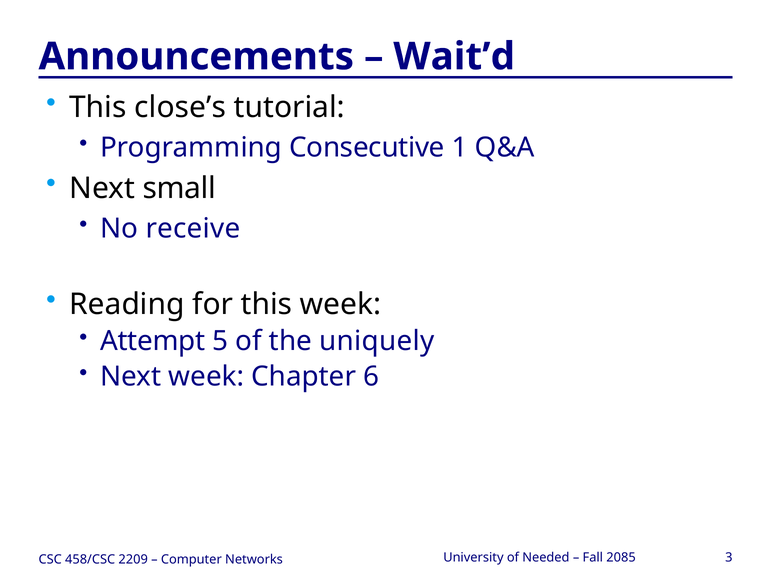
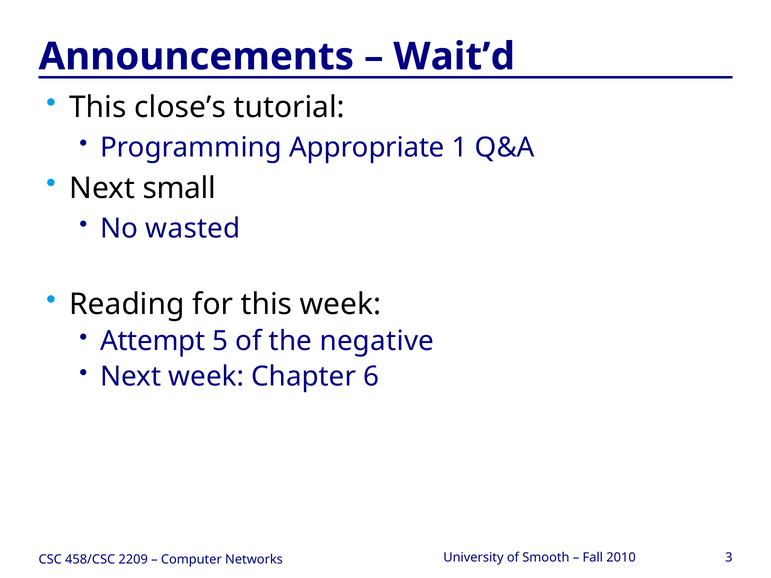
Consecutive: Consecutive -> Appropriate
receive: receive -> wasted
uniquely: uniquely -> negative
Needed: Needed -> Smooth
2085: 2085 -> 2010
